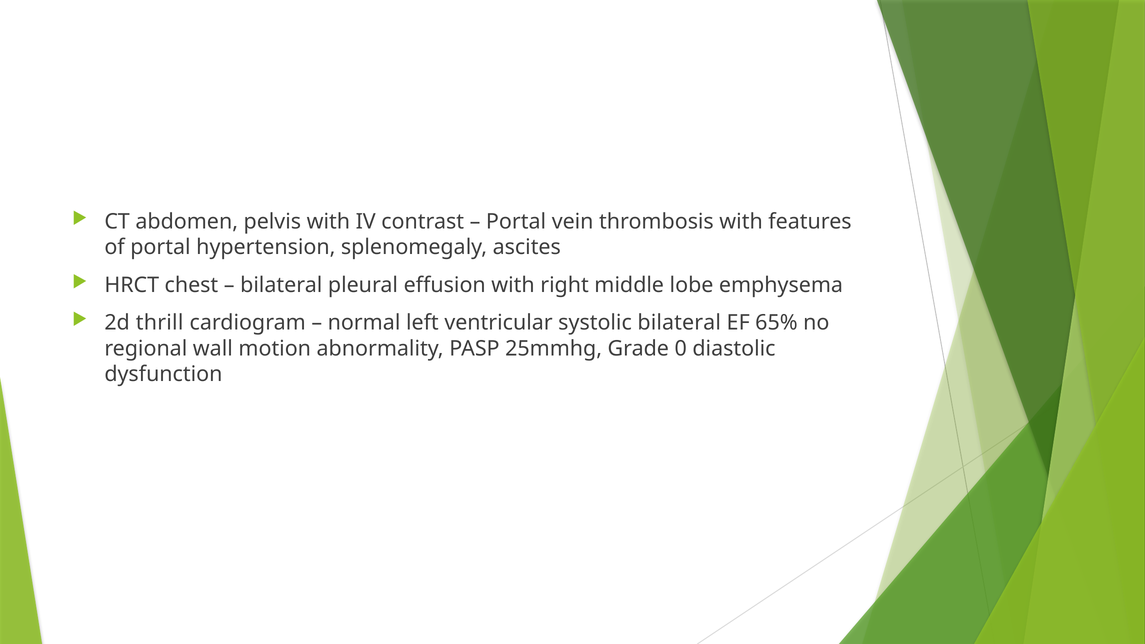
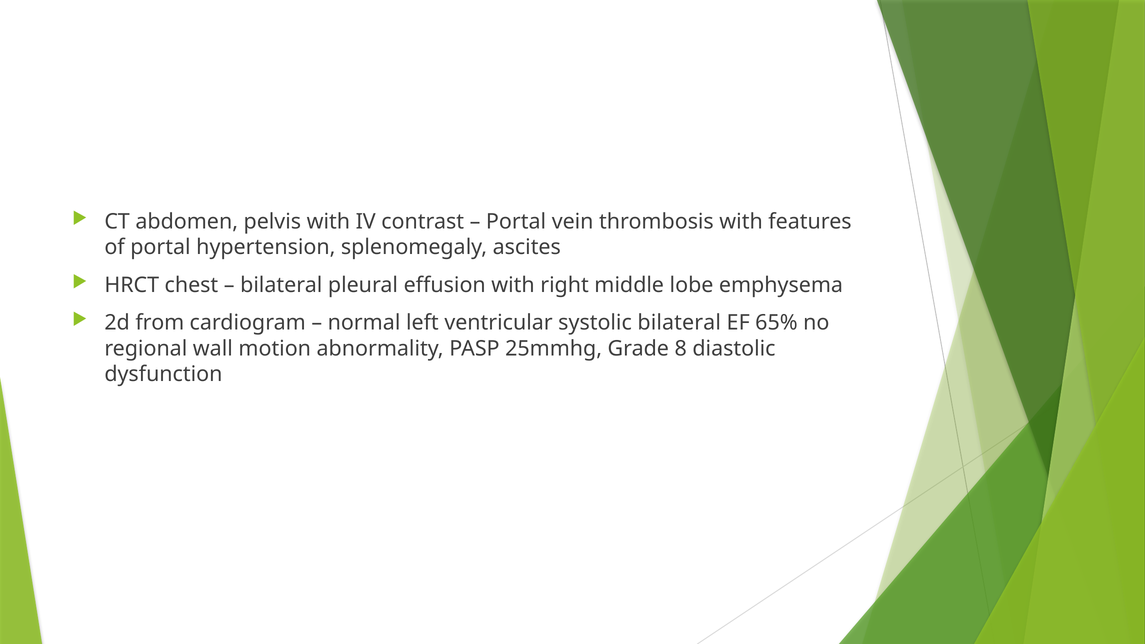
thrill: thrill -> from
0: 0 -> 8
